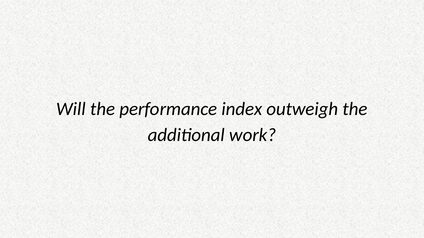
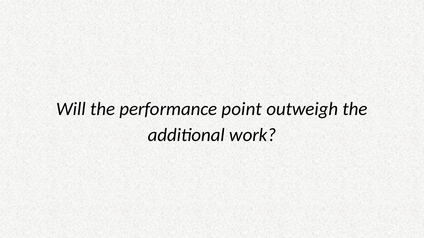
index: index -> point
